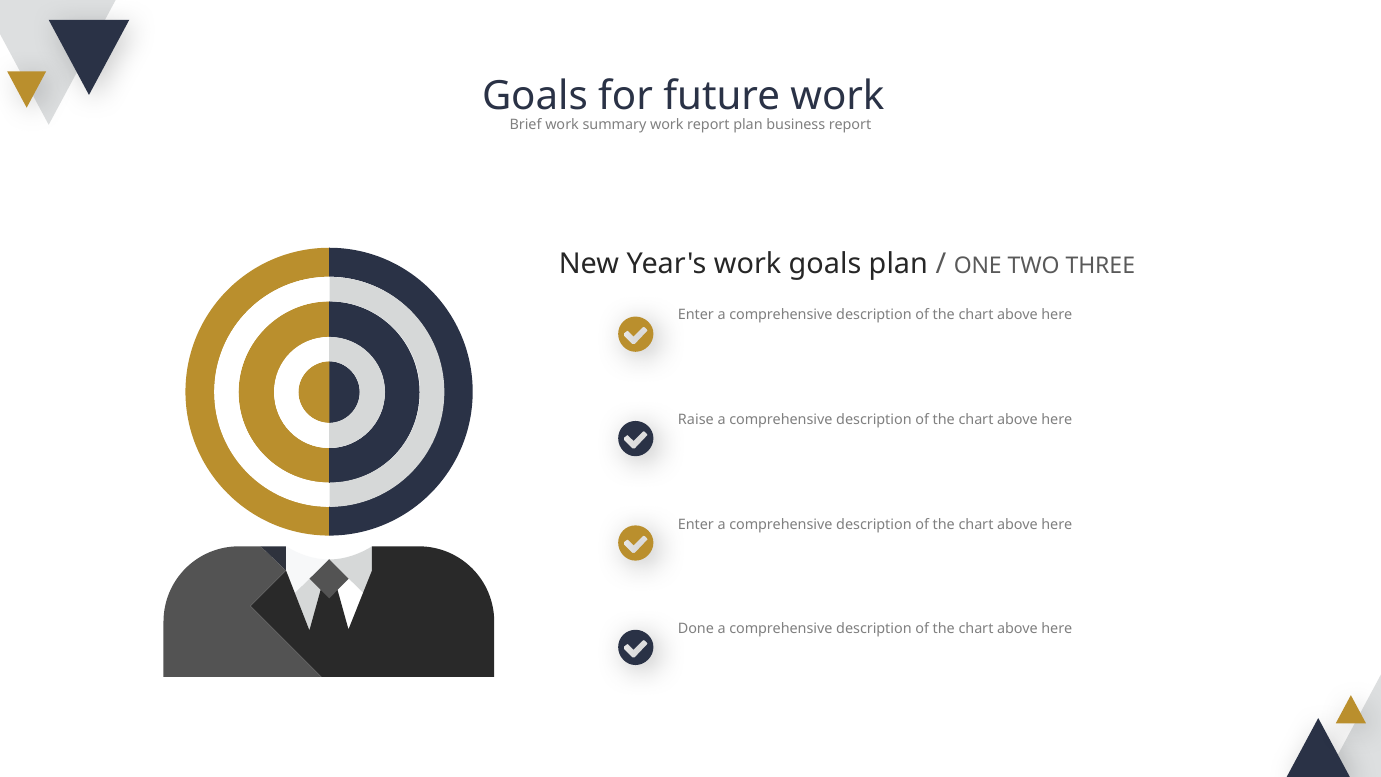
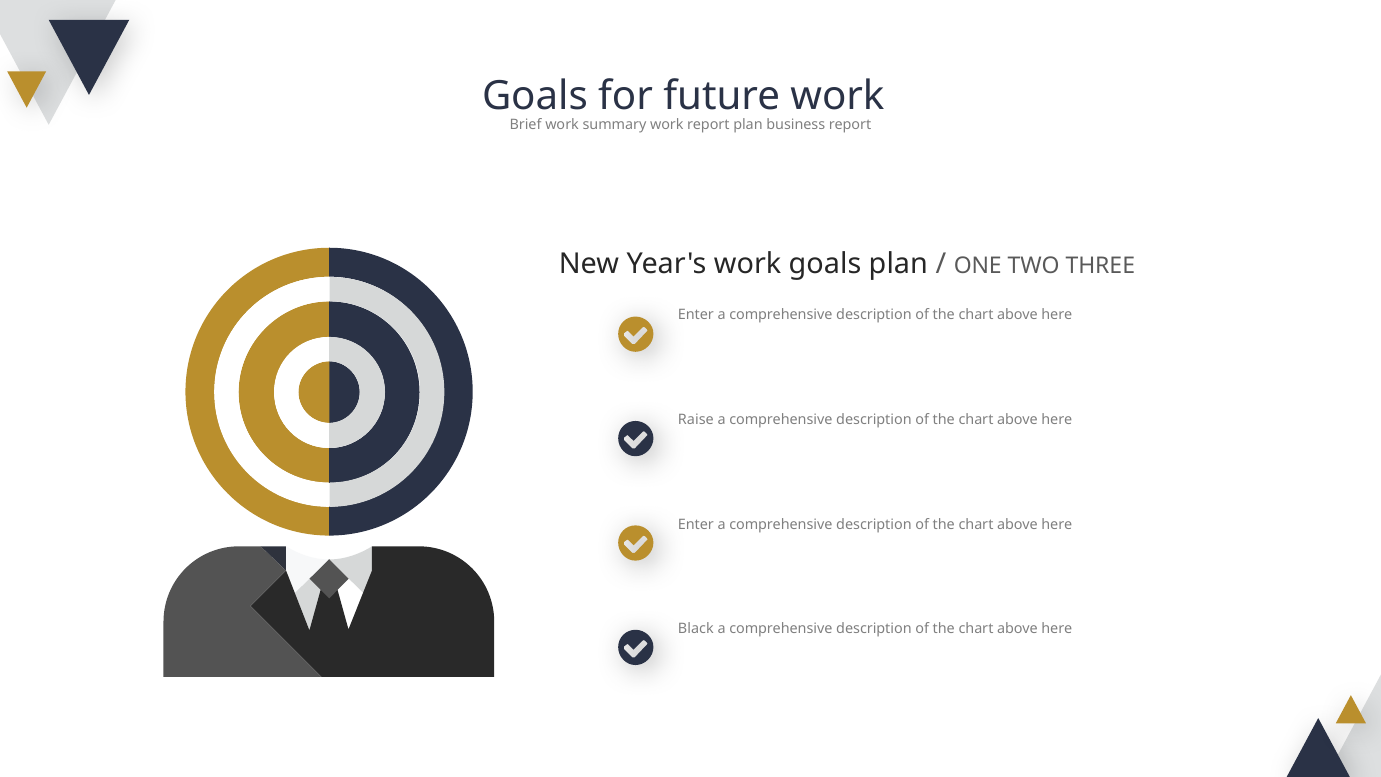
Done: Done -> Black
